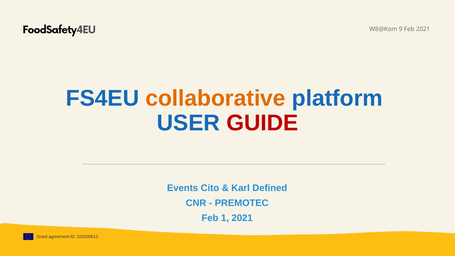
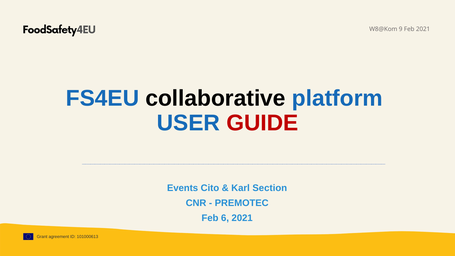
collaborative colour: orange -> black
Defined: Defined -> Section
1: 1 -> 6
